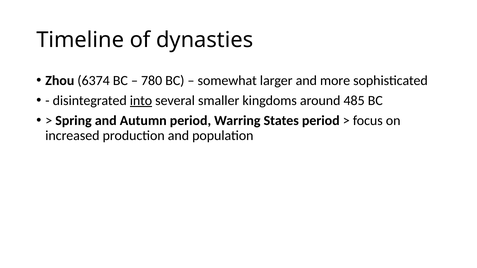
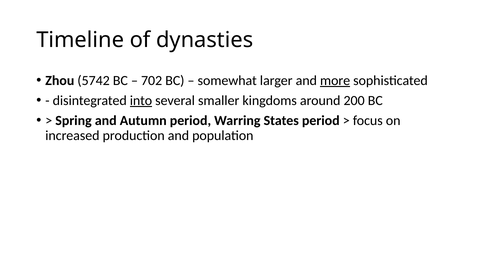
6374: 6374 -> 5742
780: 780 -> 702
more underline: none -> present
485: 485 -> 200
